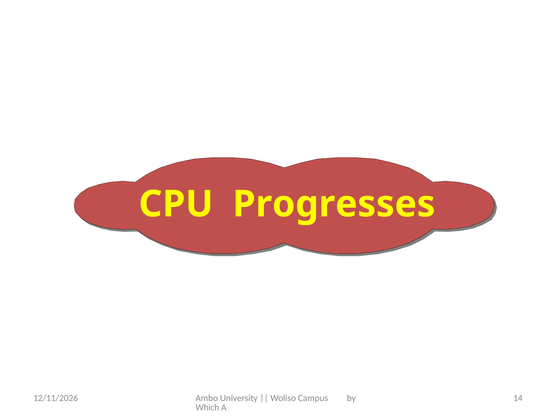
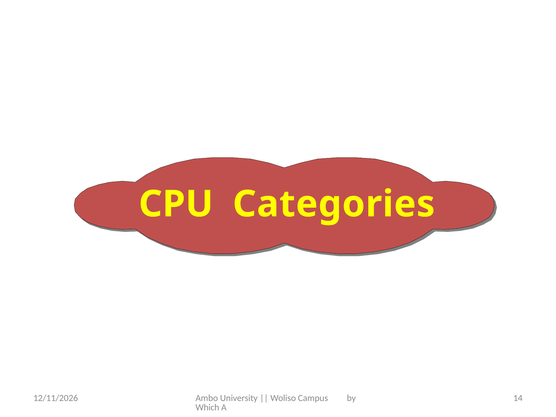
Progresses: Progresses -> Categories
